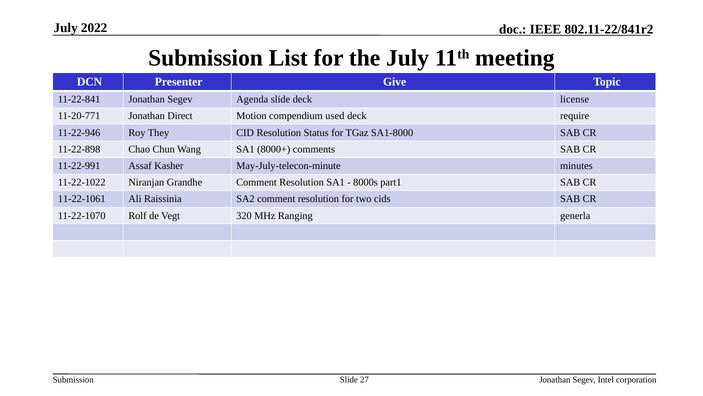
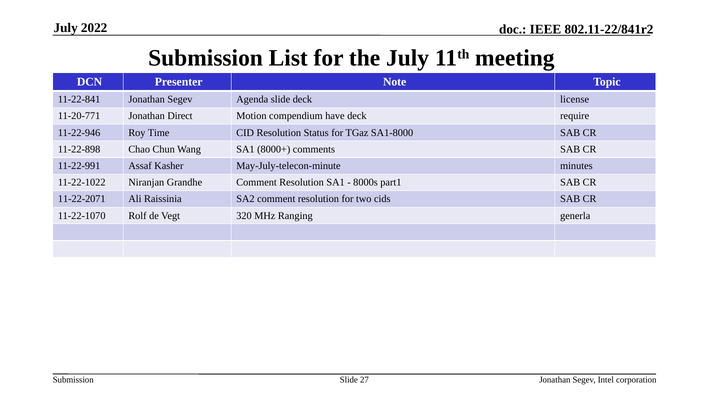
Give: Give -> Note
used: used -> have
They: They -> Time
11-22-1061: 11-22-1061 -> 11-22-2071
